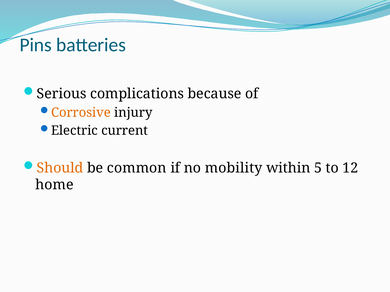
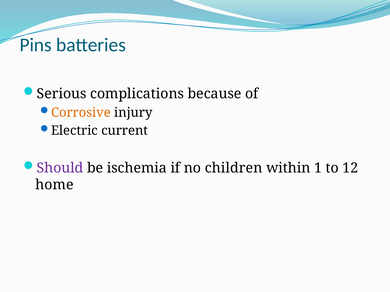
Should colour: orange -> purple
common: common -> ischemia
mobility: mobility -> children
5: 5 -> 1
